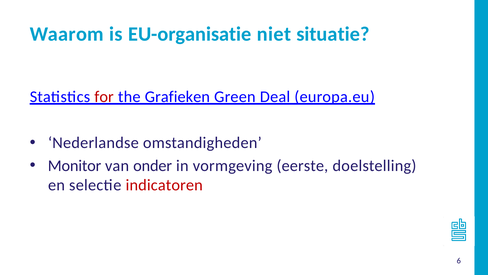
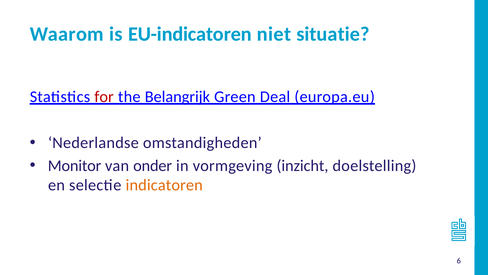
EU-organisatie: EU-organisatie -> EU-indicatoren
Grafieken: Grafieken -> Belangrijk
eerste: eerste -> inzicht
indicatoren colour: red -> orange
